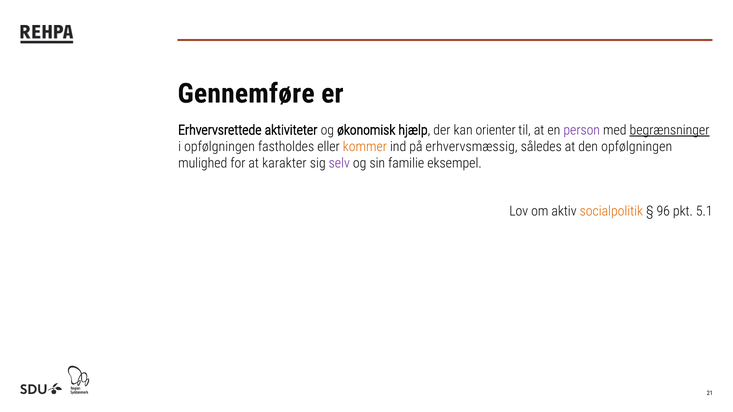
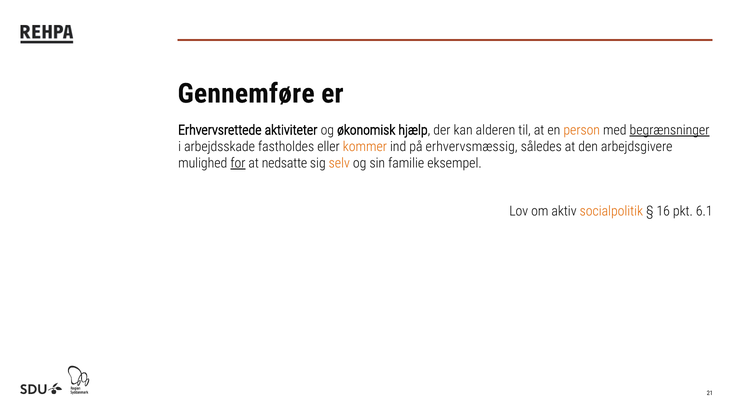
orienter: orienter -> alderen
person colour: purple -> orange
i opfølgningen: opfølgningen -> arbejdsskade
den opfølgningen: opfølgningen -> arbejdsgivere
for underline: none -> present
karakter: karakter -> nedsatte
selv colour: purple -> orange
96: 96 -> 16
5.1: 5.1 -> 6.1
